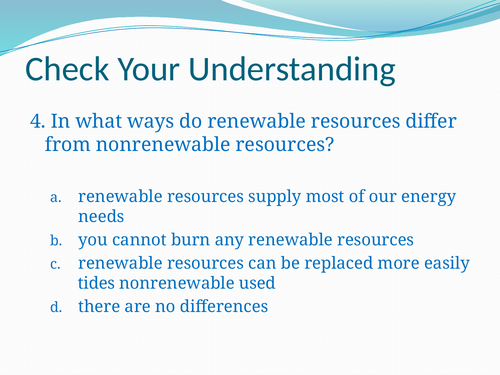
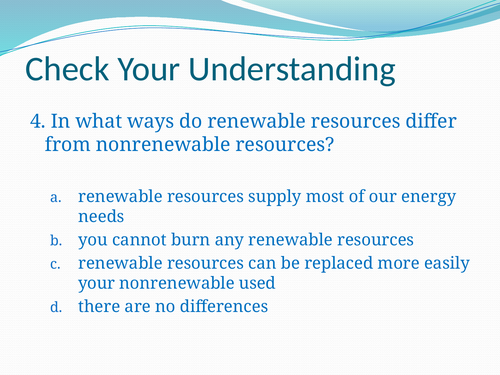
tides at (97, 283): tides -> your
